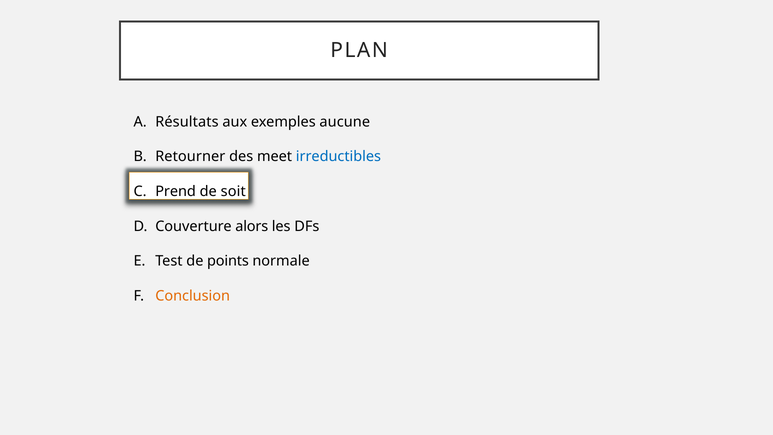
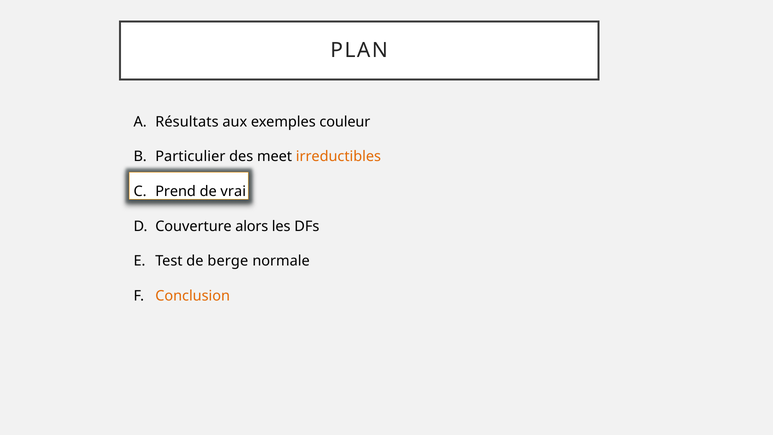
aucune: aucune -> couleur
Retourner: Retourner -> Particulier
irreductibles colour: blue -> orange
soit: soit -> vrai
points: points -> berge
